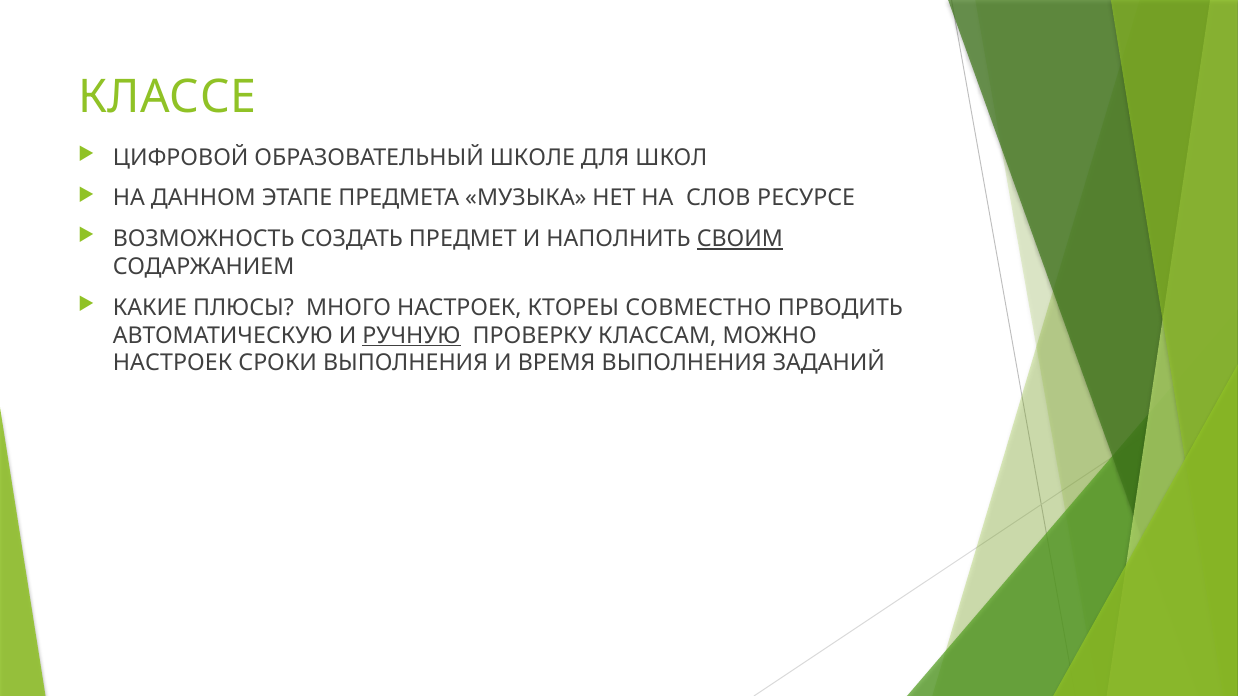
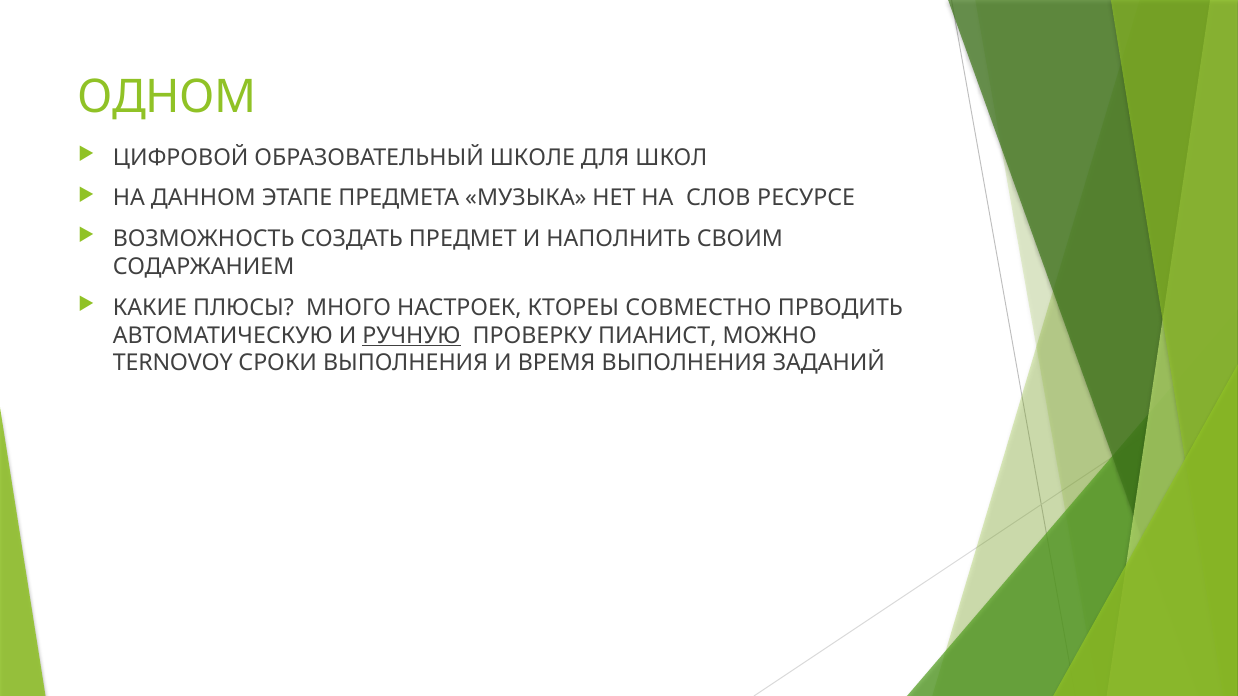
КЛАССЕ: КЛАССЕ -> ОДНОМ
СВОИМ underline: present -> none
КЛАССАМ: КЛАССАМ -> ПИАНИСТ
НАСТРОЕК at (173, 363): НАСТРОЕК -> TERNOVOY
